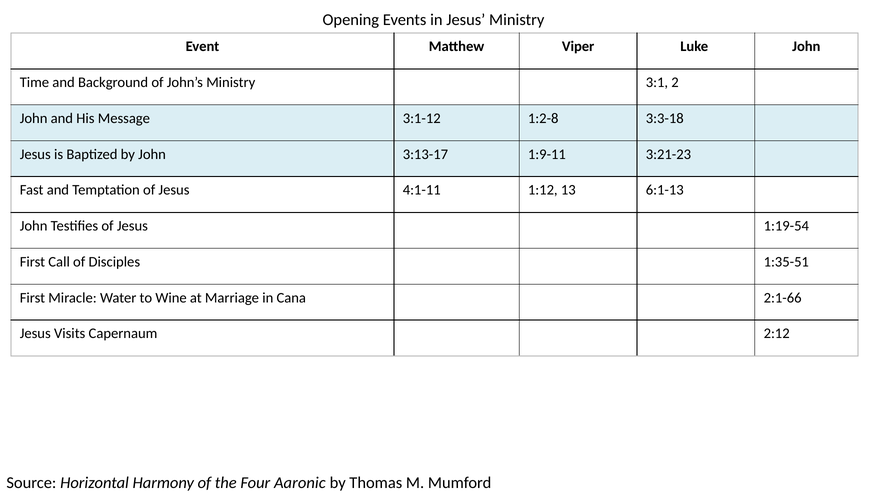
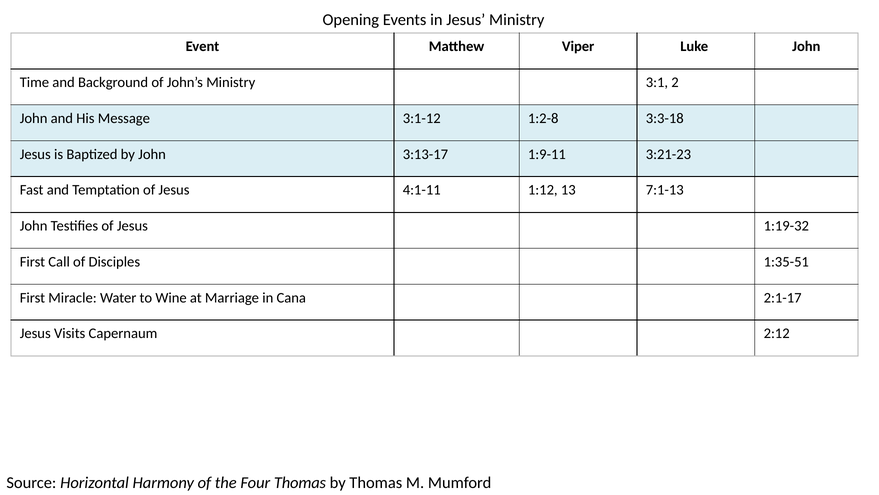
6:1-13: 6:1-13 -> 7:1-13
1:19-54: 1:19-54 -> 1:19-32
2:1-66: 2:1-66 -> 2:1-17
Four Aaronic: Aaronic -> Thomas
